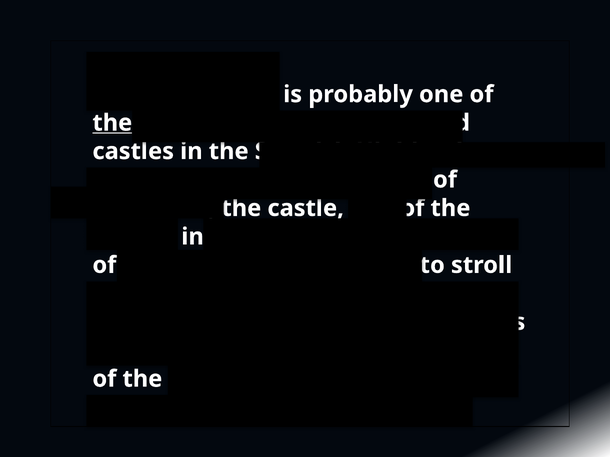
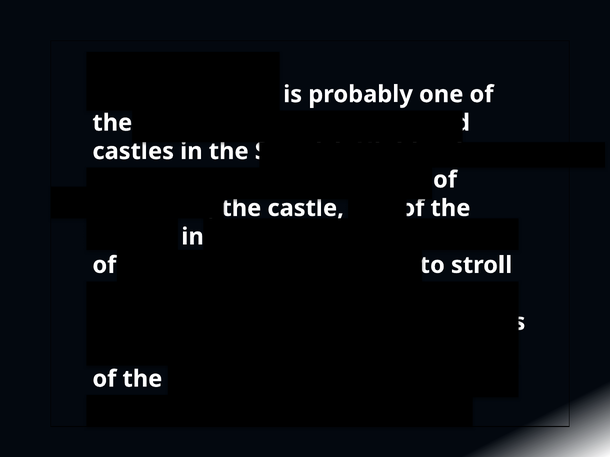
the at (112, 123) underline: present -> none
